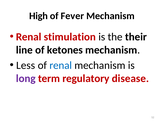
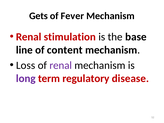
High: High -> Gets
their: their -> base
ketones: ketones -> content
Less: Less -> Loss
renal at (61, 65) colour: blue -> purple
